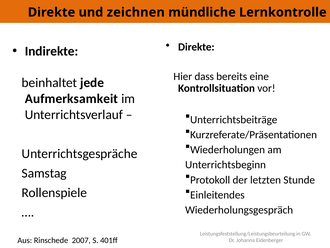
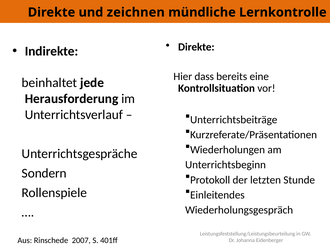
Aufmerksamkeit: Aufmerksamkeit -> Herausforderung
Samstag: Samstag -> Sondern
